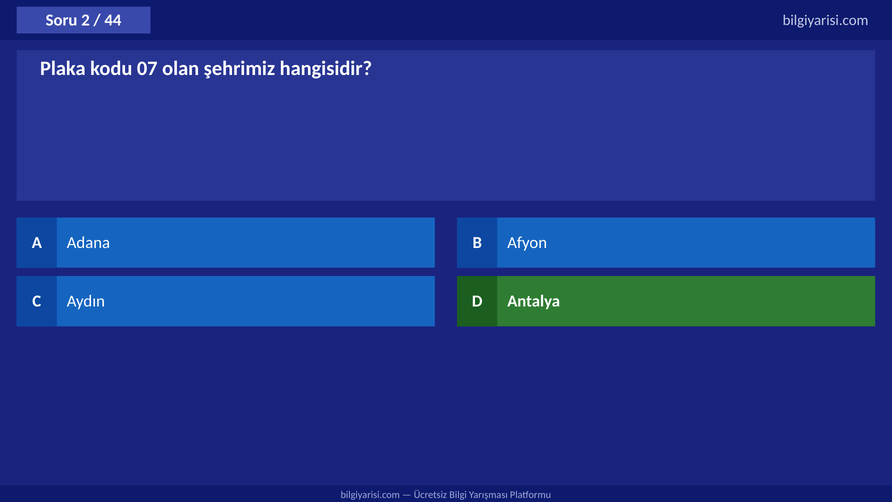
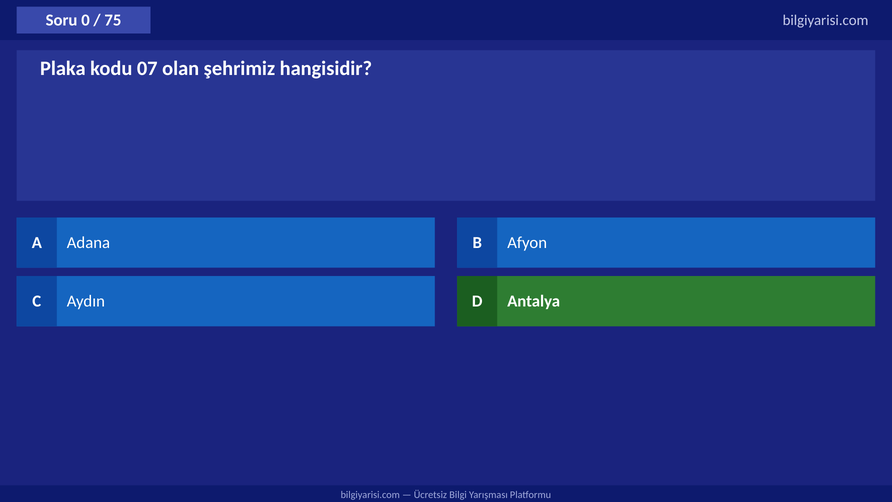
2: 2 -> 0
44: 44 -> 75
